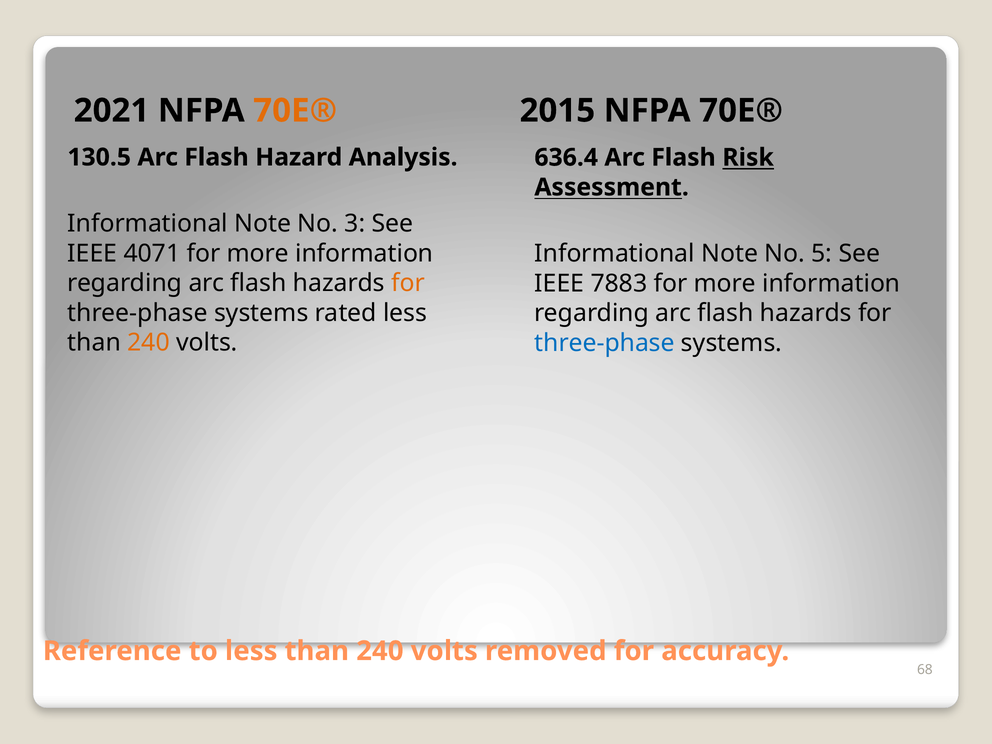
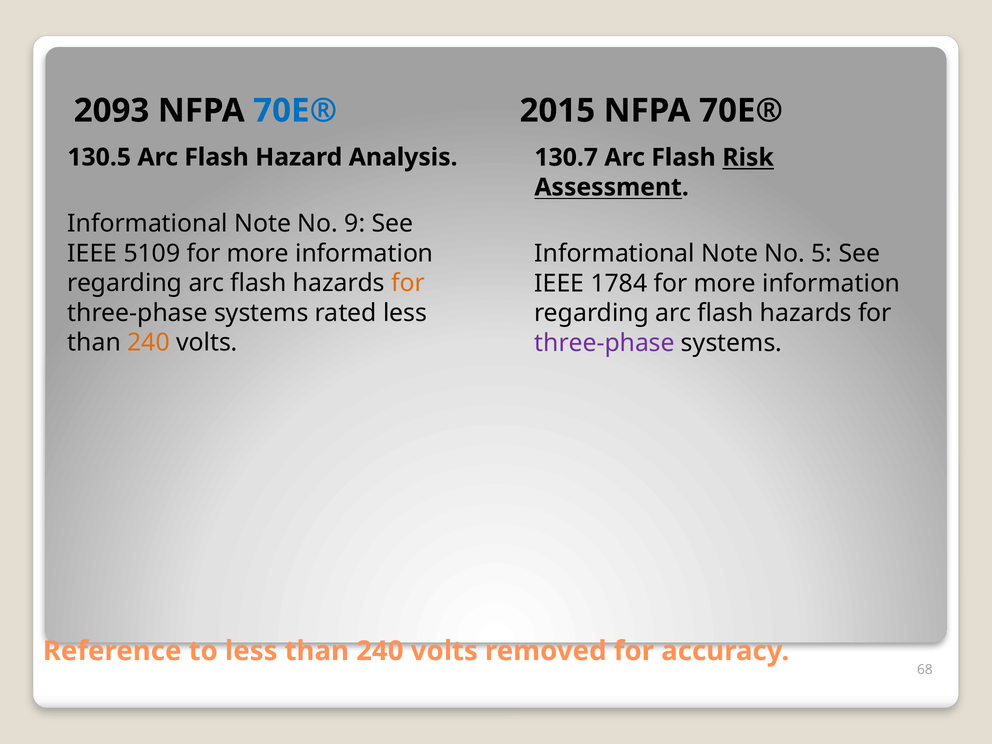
2021: 2021 -> 2093
70E® at (295, 111) colour: orange -> blue
636.4: 636.4 -> 130.7
3: 3 -> 9
4071: 4071 -> 5109
7883: 7883 -> 1784
three-phase at (605, 343) colour: blue -> purple
